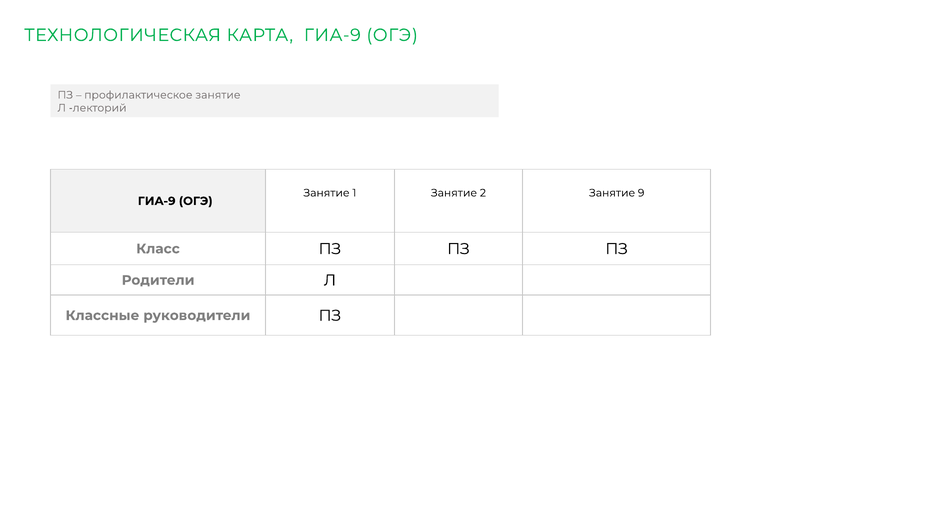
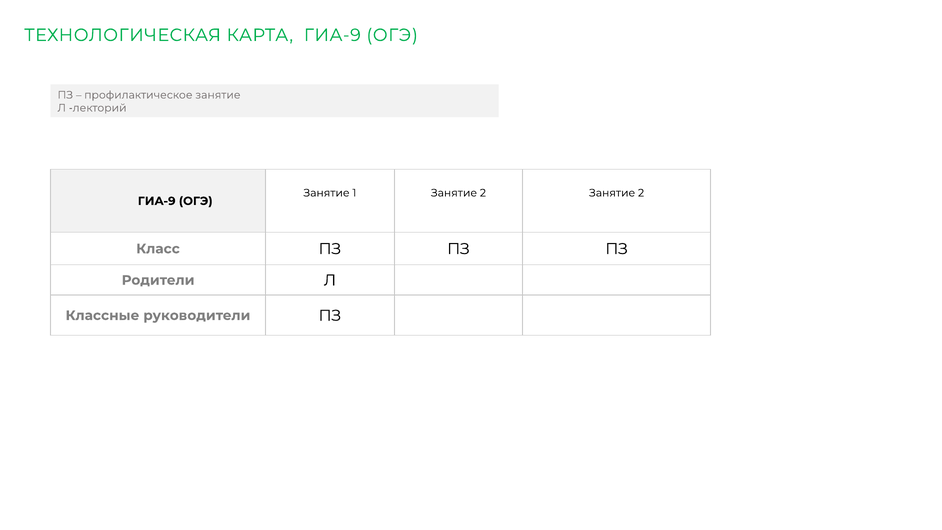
2 Занятие 9: 9 -> 2
